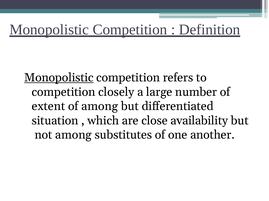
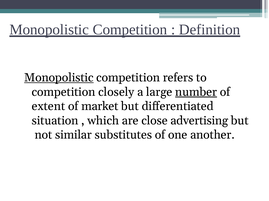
number underline: none -> present
of among: among -> market
availability: availability -> advertising
not among: among -> similar
